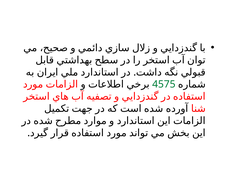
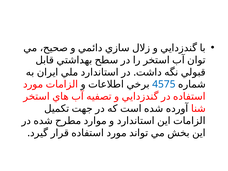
4575 colour: green -> blue
